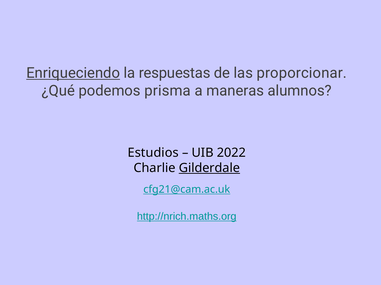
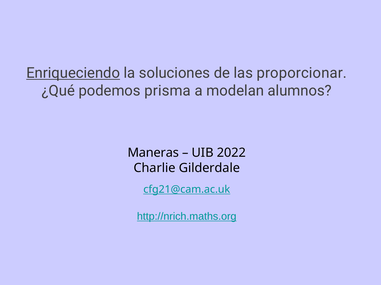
respuestas: respuestas -> soluciones
maneras: maneras -> modelan
Estudios: Estudios -> Maneras
Gilderdale underline: present -> none
